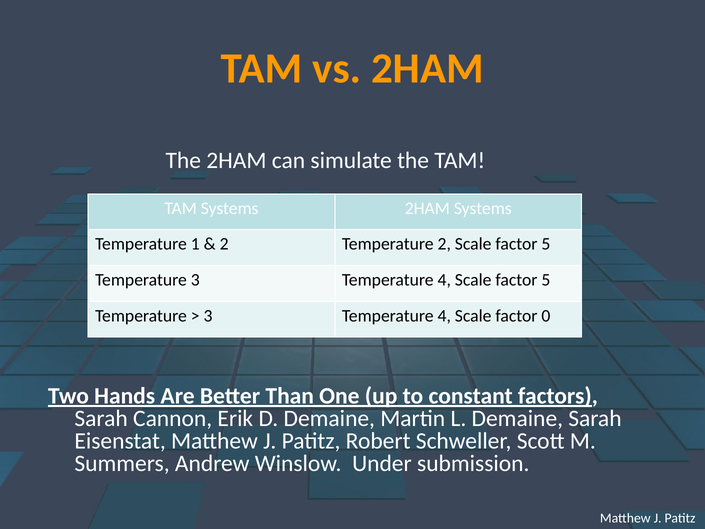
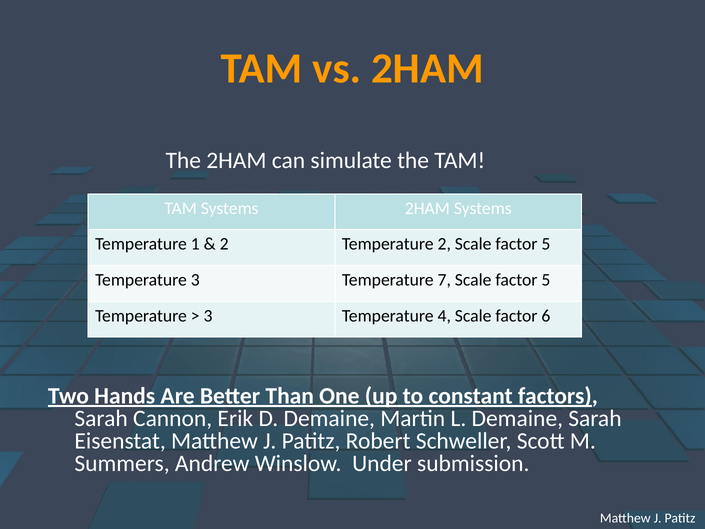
Temperature 3 Temperature 4: 4 -> 7
0: 0 -> 6
